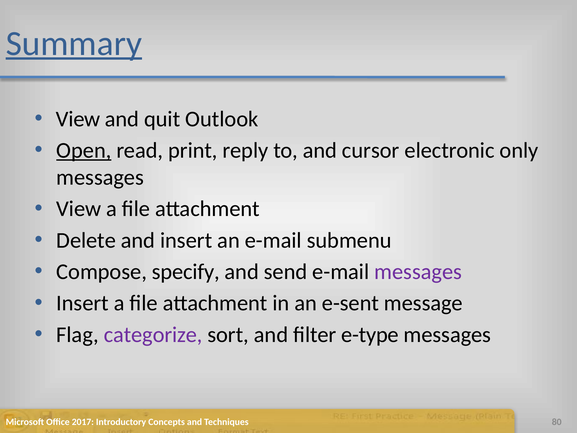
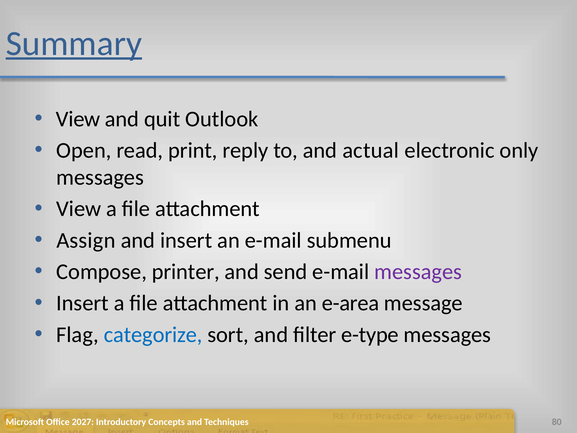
Open underline: present -> none
cursor: cursor -> actual
Delete: Delete -> Assign
specify: specify -> printer
e-sent: e-sent -> e-area
categorize colour: purple -> blue
2017: 2017 -> 2027
